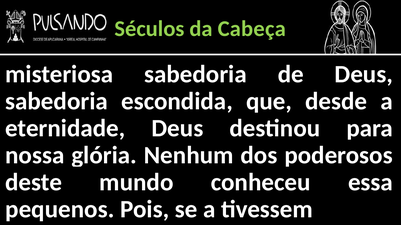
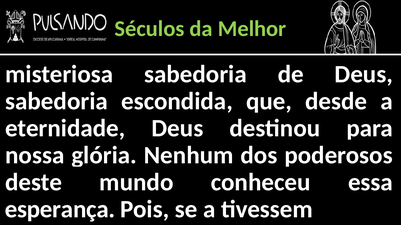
Cabeça: Cabeça -> Melhor
pequenos: pequenos -> esperança
